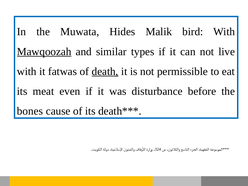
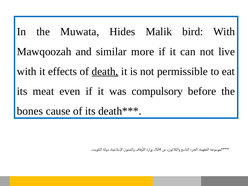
Mawqoozah underline: present -> none
types: types -> more
fatwas: fatwas -> effects
disturbance: disturbance -> compulsory
